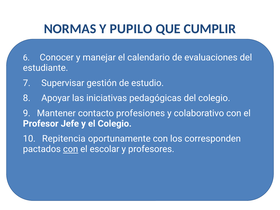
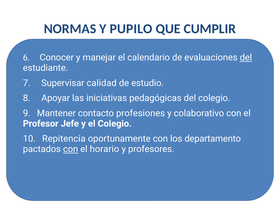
del at (246, 58) underline: none -> present
gestión: gestión -> calidad
corresponden: corresponden -> departamento
escolar: escolar -> horario
